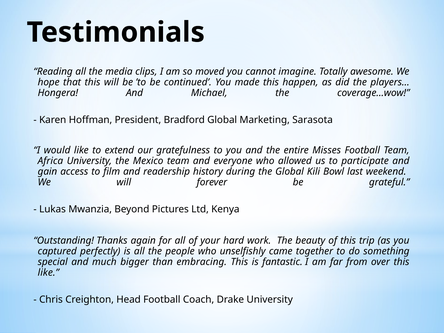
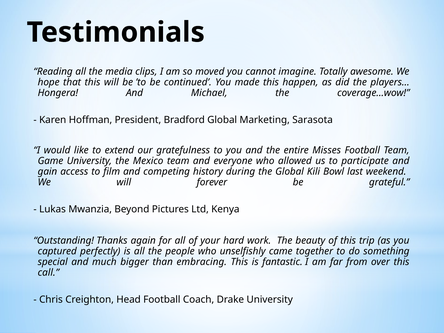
Africa: Africa -> Game
readership: readership -> competing
like at (48, 273): like -> call
